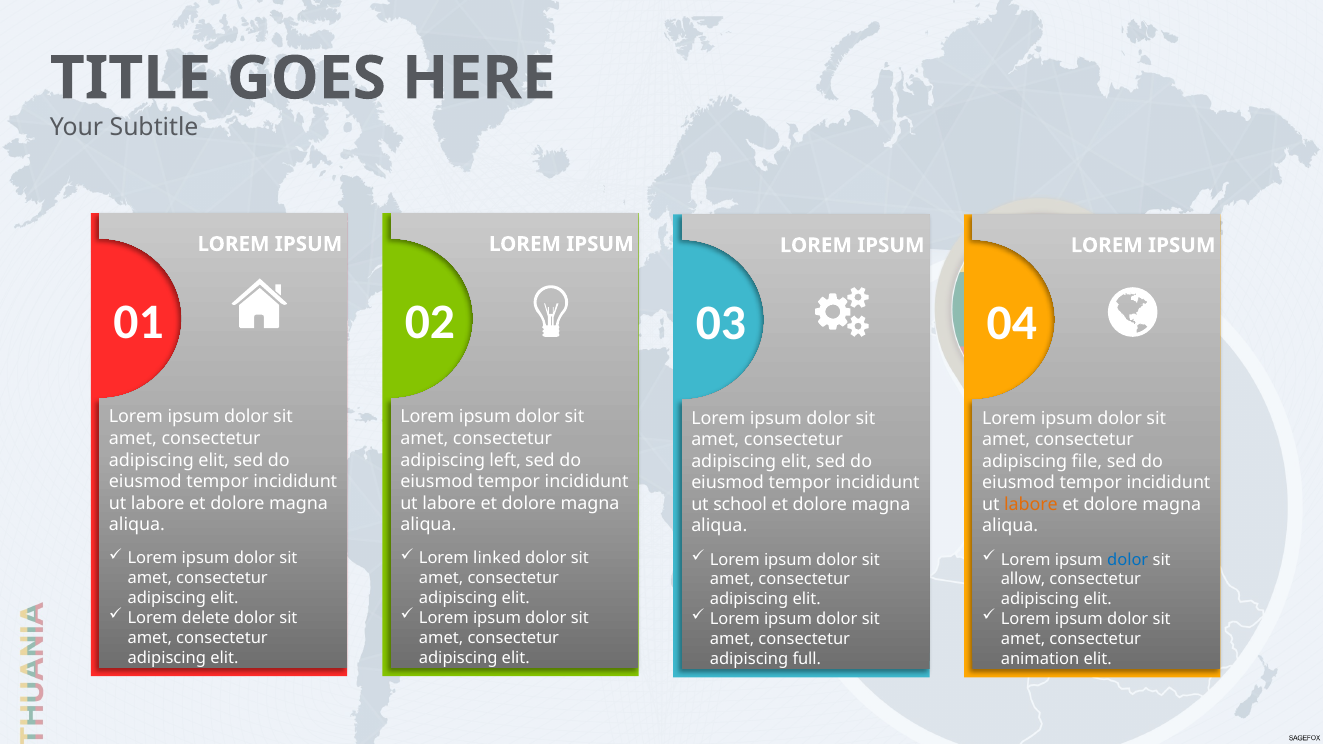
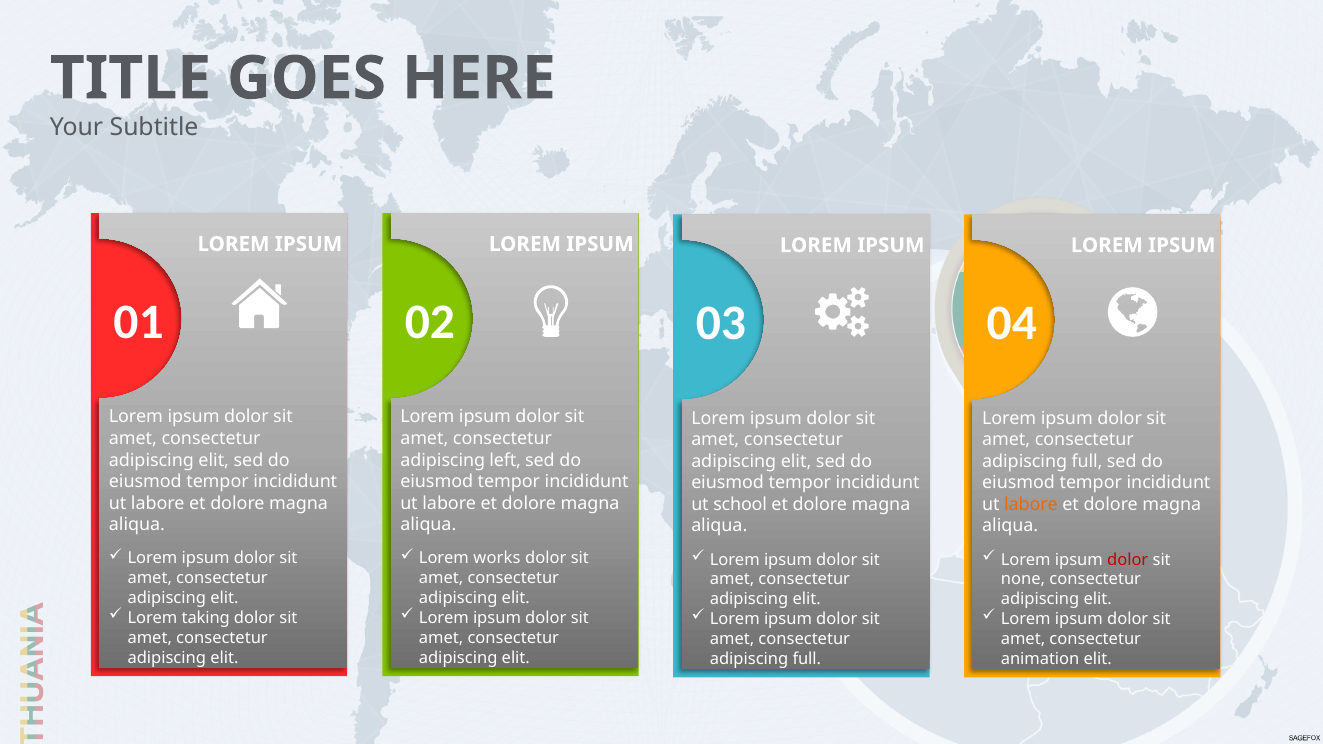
file at (1087, 461): file -> full
linked: linked -> works
dolor at (1128, 560) colour: blue -> red
allow: allow -> none
delete: delete -> taking
